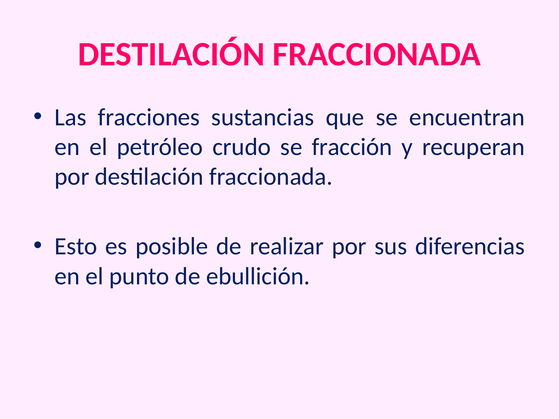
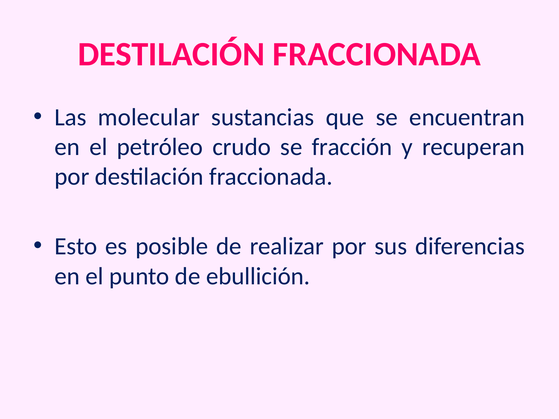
fracciones: fracciones -> molecular
